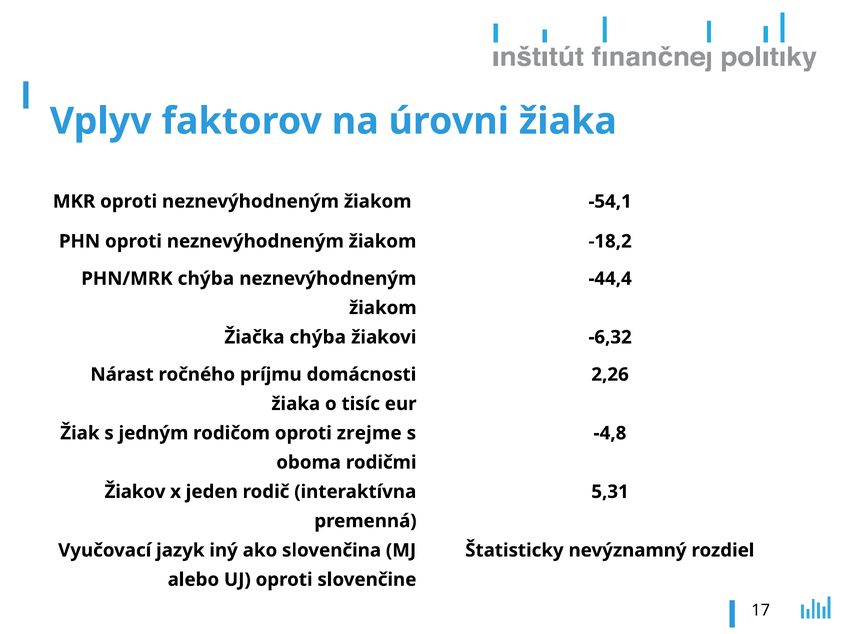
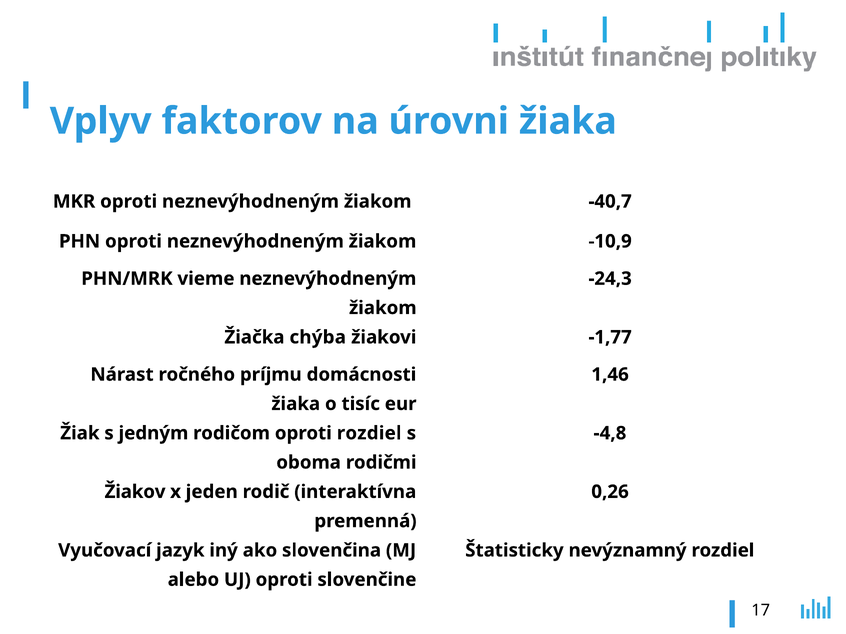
-54,1: -54,1 -> -40,7
-18,2: -18,2 -> -10,9
PHN/MRK chýba: chýba -> vieme
-44,4: -44,4 -> -24,3
-6,32: -6,32 -> -1,77
2,26: 2,26 -> 1,46
oproti zrejme: zrejme -> rozdiel
5,31: 5,31 -> 0,26
